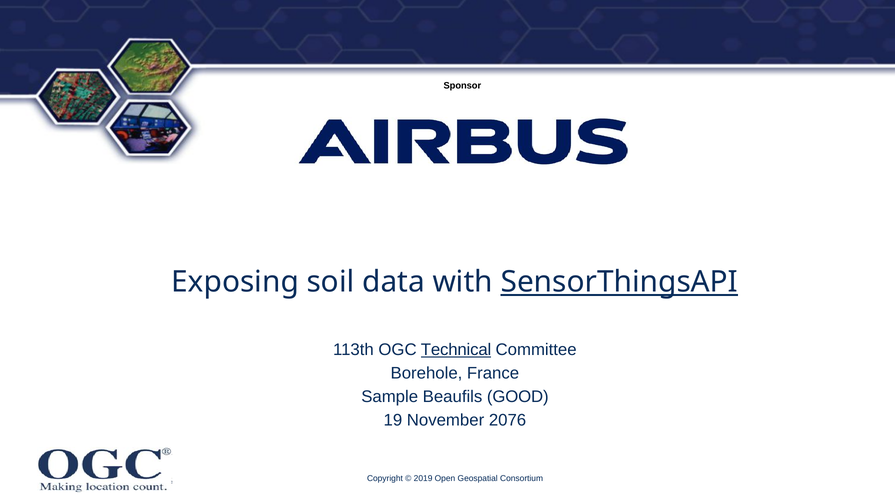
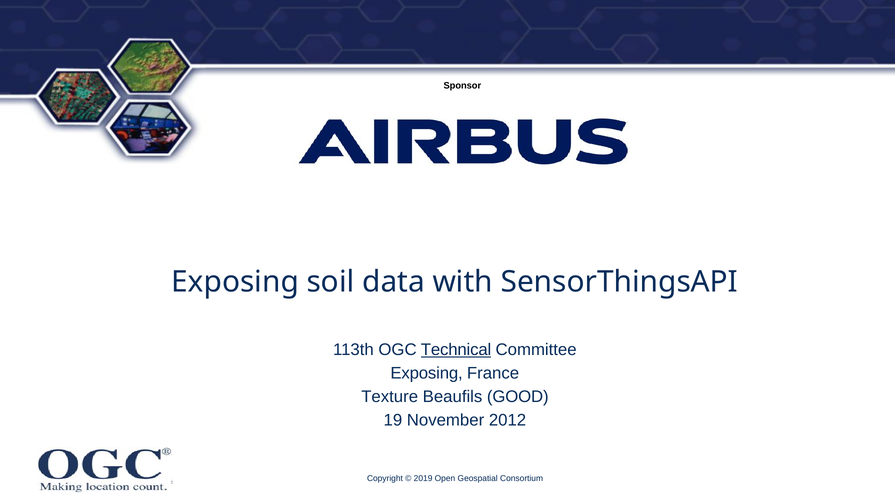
SensorThingsAPI underline: present -> none
Borehole at (426, 374): Borehole -> Exposing
Sample: Sample -> Texture
2076: 2076 -> 2012
